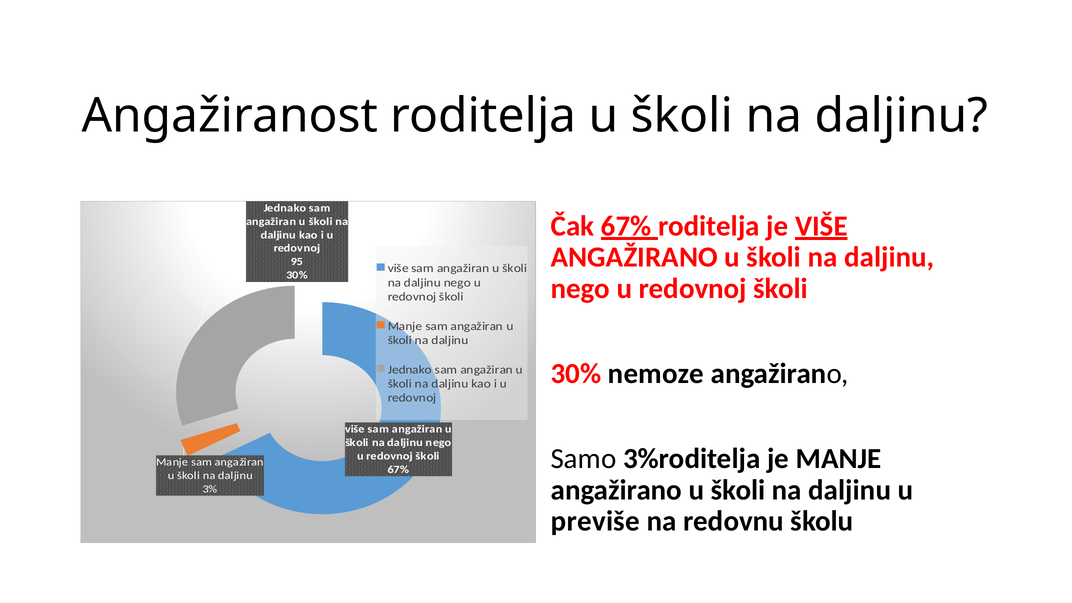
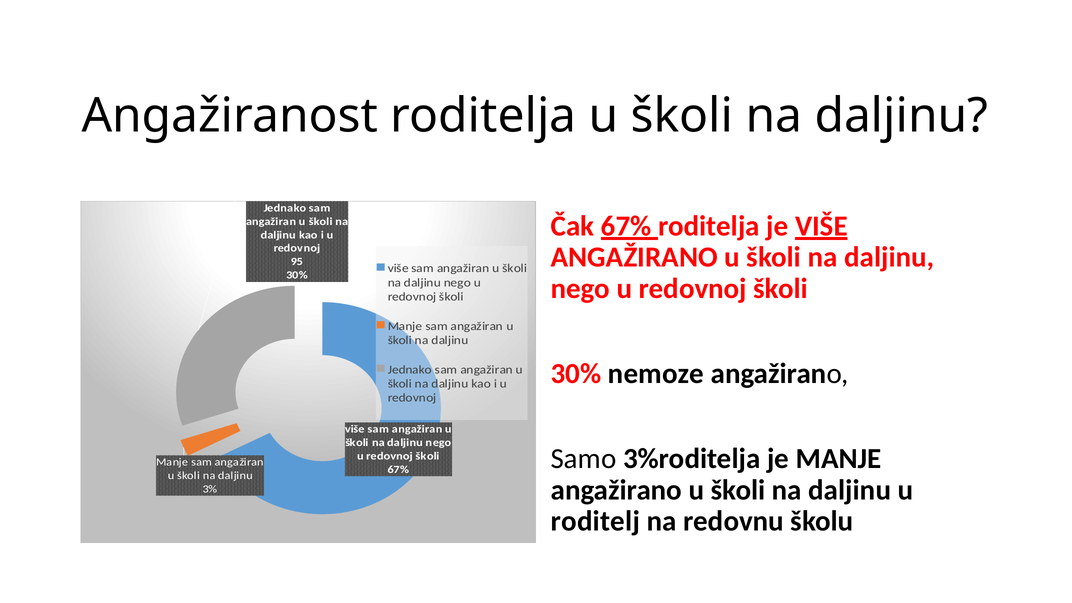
previše: previše -> roditelj
